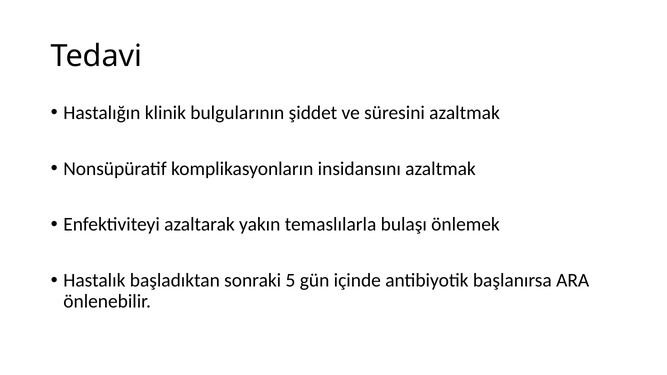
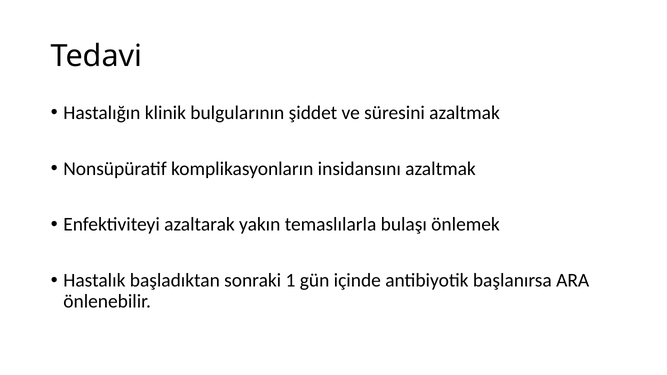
5: 5 -> 1
